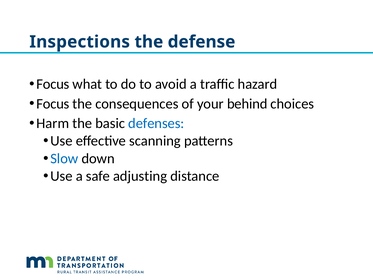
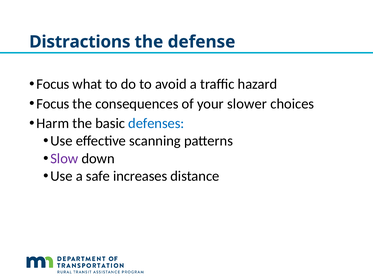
Inspections: Inspections -> Distractions
behind: behind -> slower
Slow colour: blue -> purple
adjusting: adjusting -> increases
